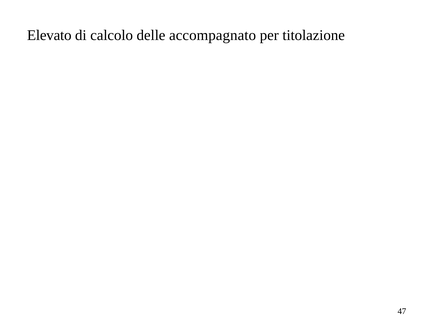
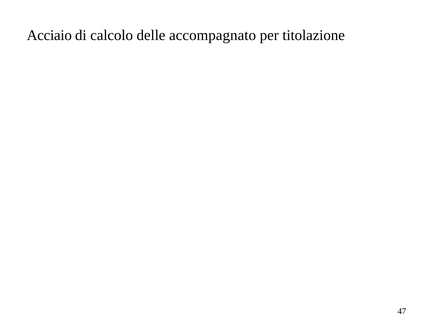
Elevato: Elevato -> Acciaio
